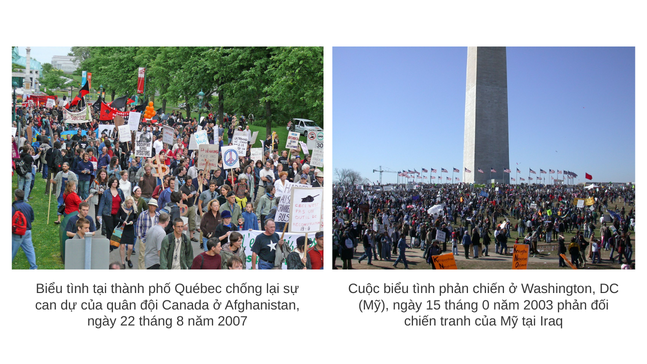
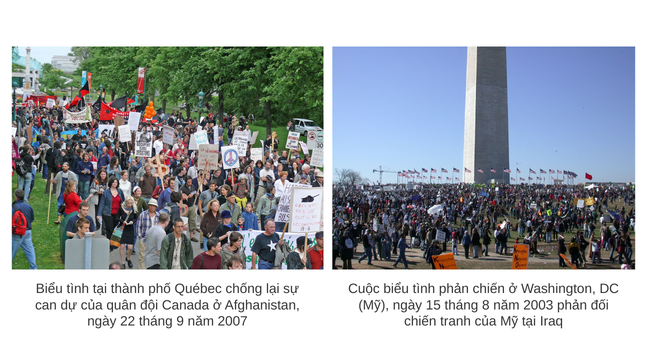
0: 0 -> 8
8: 8 -> 9
